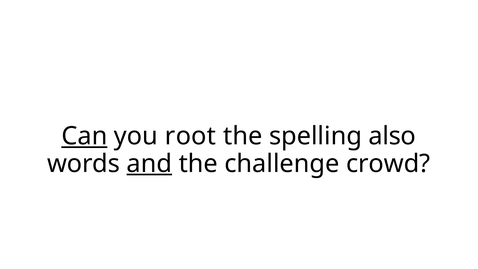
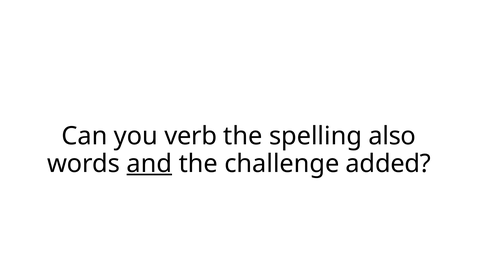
Can underline: present -> none
root: root -> verb
crowd: crowd -> added
